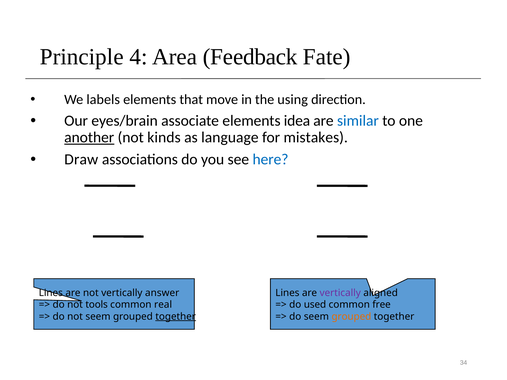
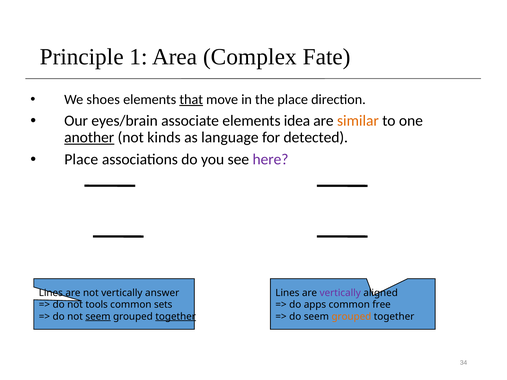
4: 4 -> 1
Feedback: Feedback -> Complex
labels: labels -> shoes
that underline: none -> present
the using: using -> place
similar colour: blue -> orange
mistakes: mistakes -> detected
Draw at (81, 160): Draw -> Place
here colour: blue -> purple
real: real -> sets
used: used -> apps
seem at (98, 317) underline: none -> present
